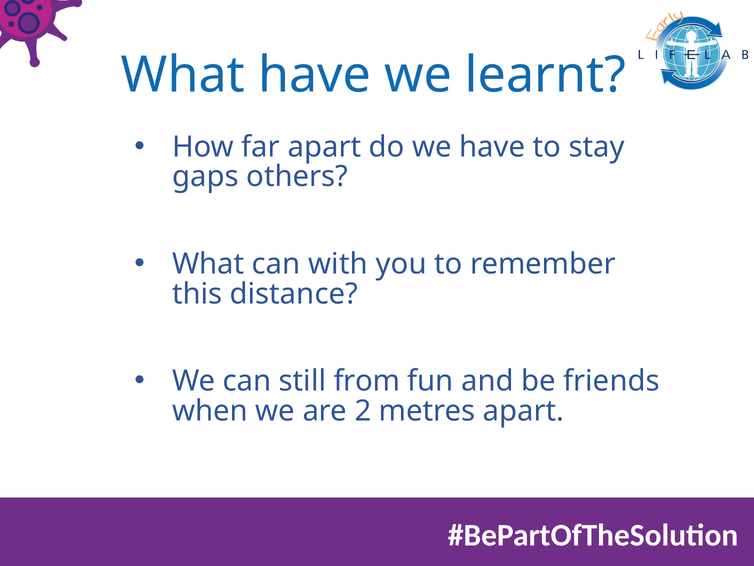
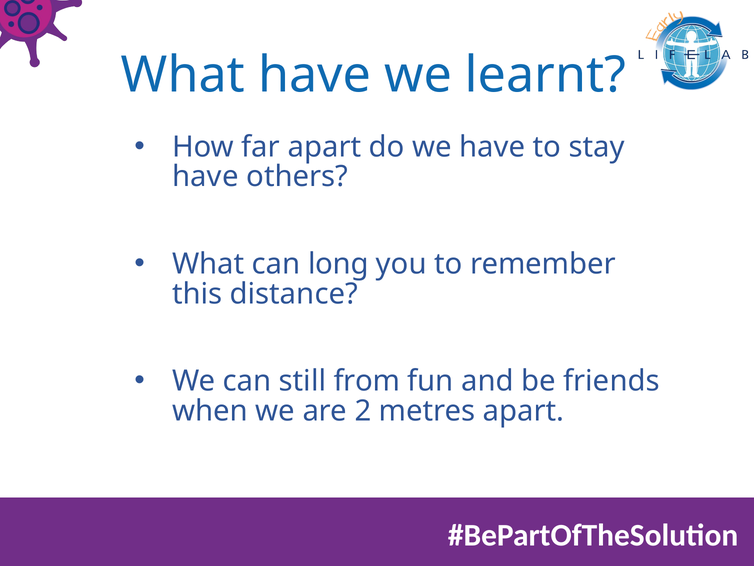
gaps at (205, 177): gaps -> have
with: with -> long
